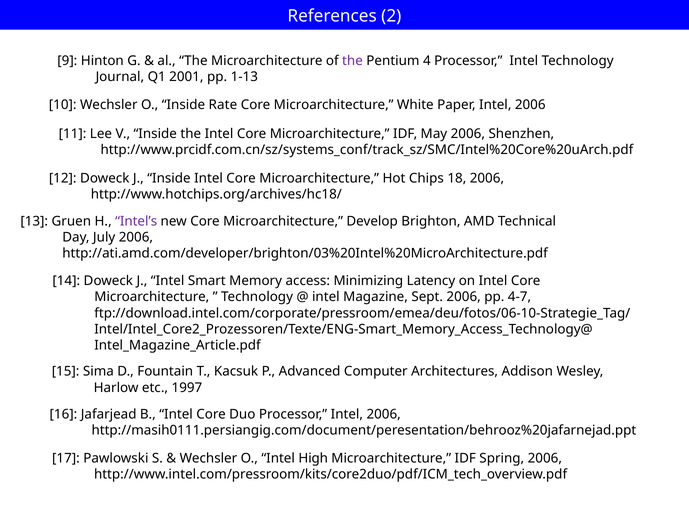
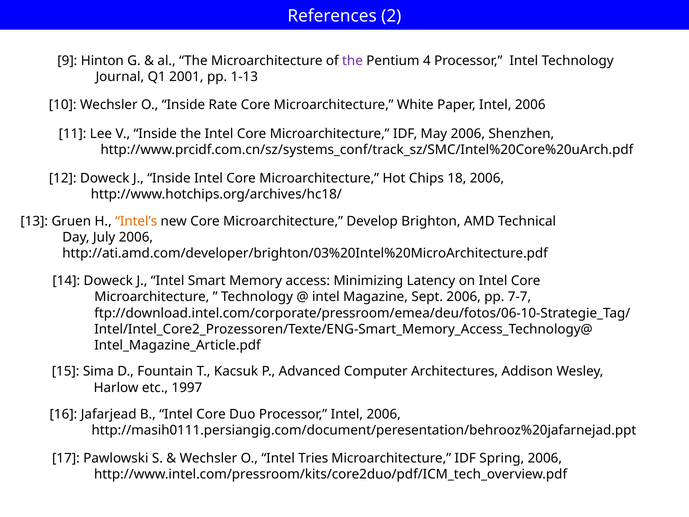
Intel’s colour: purple -> orange
4-7: 4-7 -> 7-7
High: High -> Tries
